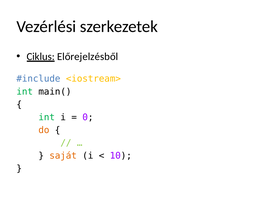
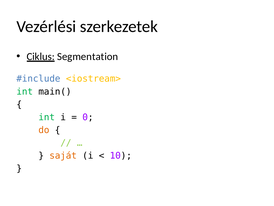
Előrejelzésből: Előrejelzésből -> Segmentation
